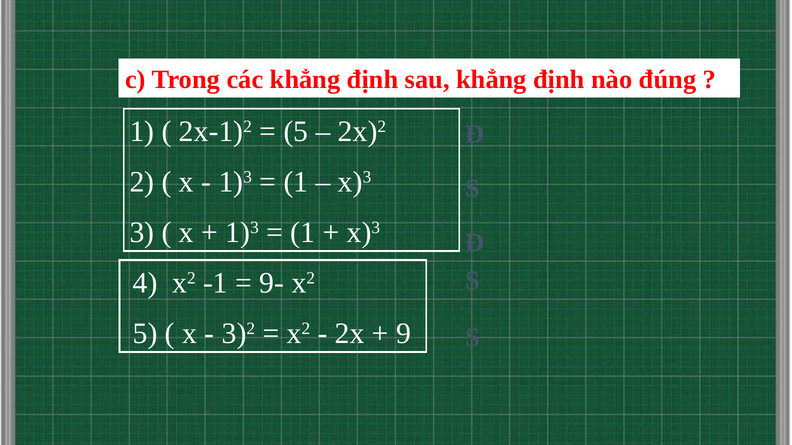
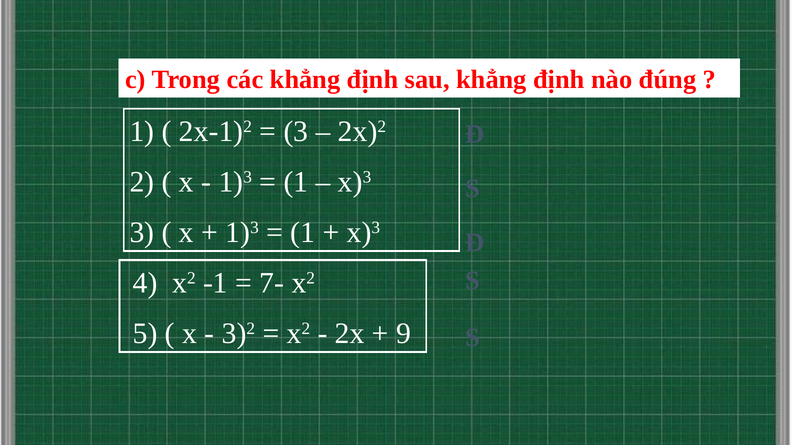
5 at (296, 132): 5 -> 3
9-: 9- -> 7-
